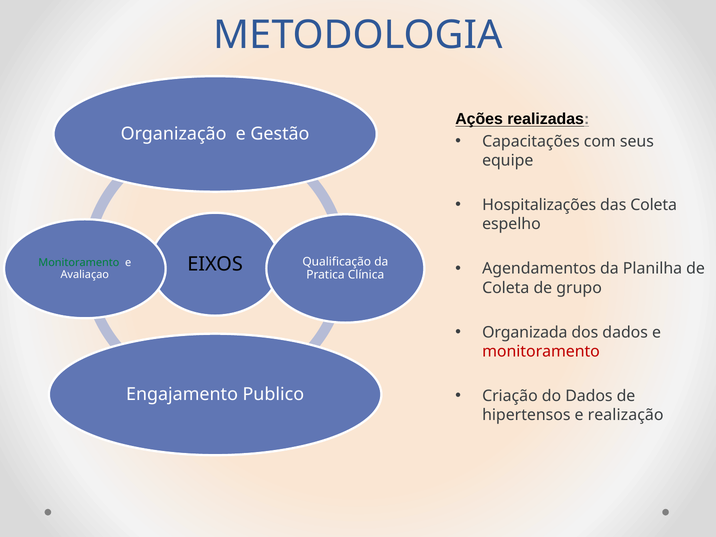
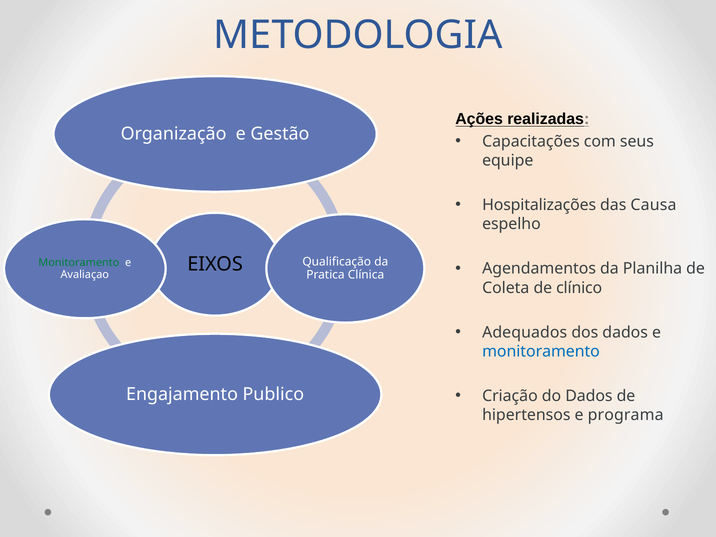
das Coleta: Coleta -> Causa
grupo: grupo -> clínico
Organizada: Organizada -> Adequados
monitoramento at (541, 351) colour: red -> blue
realização: realização -> programa
